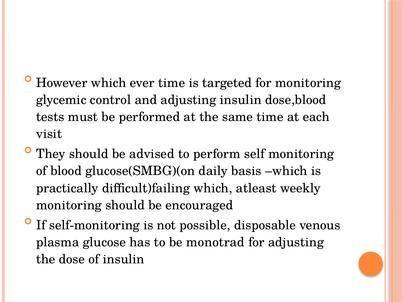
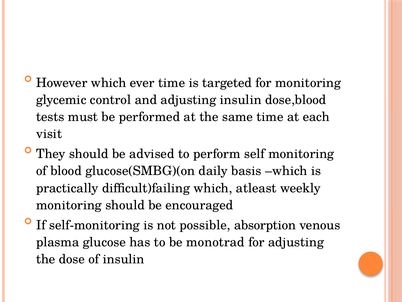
disposable: disposable -> absorption
